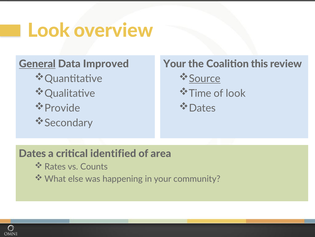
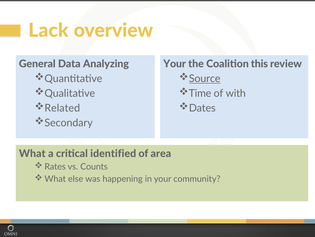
Look at (49, 30): Look -> Lack
General underline: present -> none
Improved: Improved -> Analyzing
of look: look -> with
Provide: Provide -> Related
Dates at (32, 153): Dates -> What
